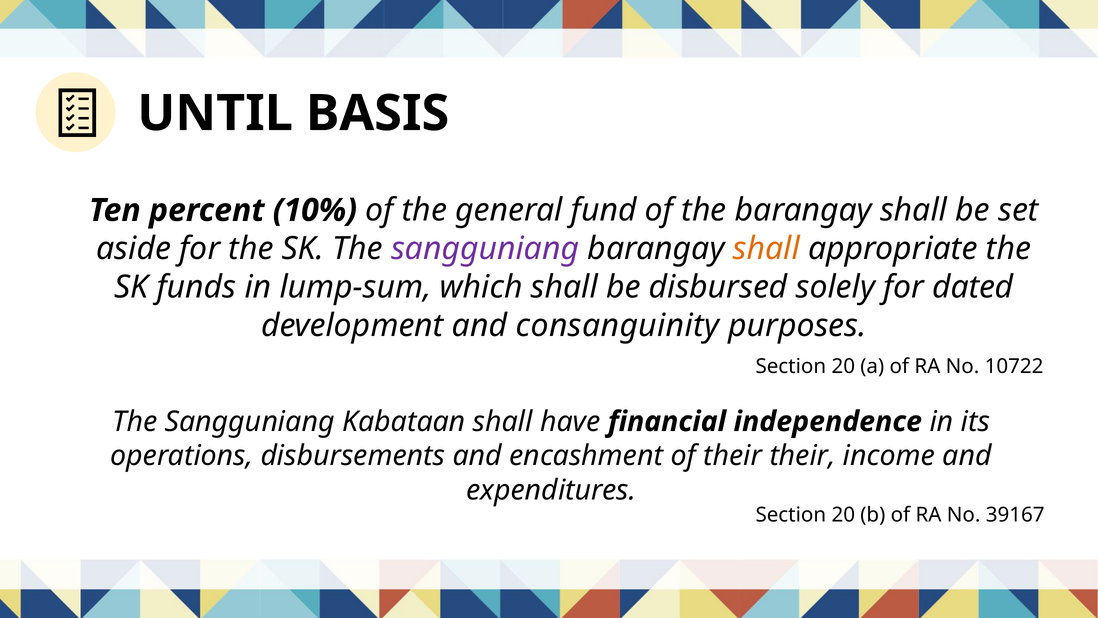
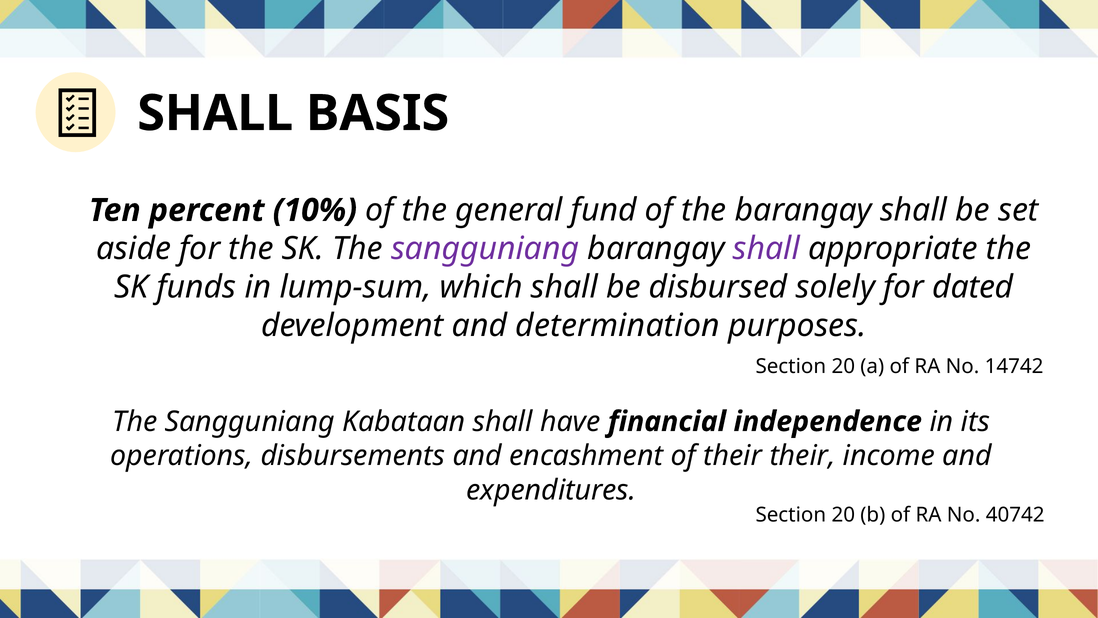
UNTIL at (215, 113): UNTIL -> SHALL
shall at (766, 249) colour: orange -> purple
consanguinity: consanguinity -> determination
10722: 10722 -> 14742
39167: 39167 -> 40742
